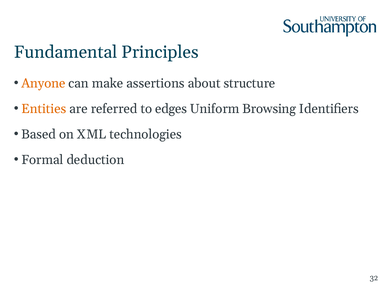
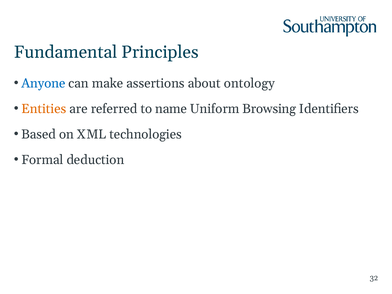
Anyone colour: orange -> blue
structure: structure -> ontology
edges: edges -> name
